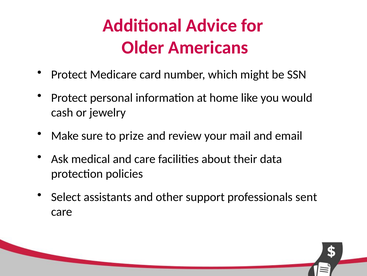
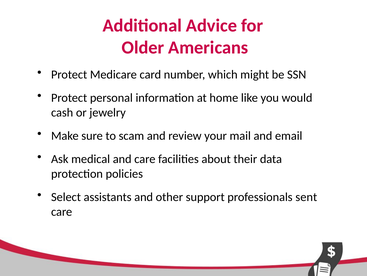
prize: prize -> scam
